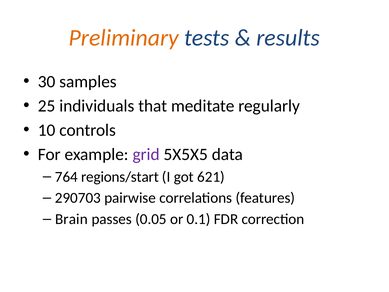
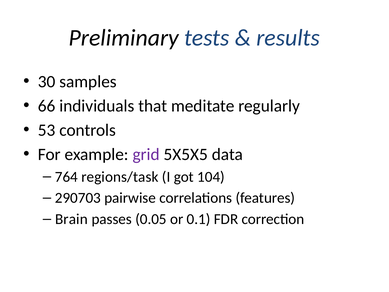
Preliminary colour: orange -> black
25: 25 -> 66
10: 10 -> 53
regions/start: regions/start -> regions/task
621: 621 -> 104
